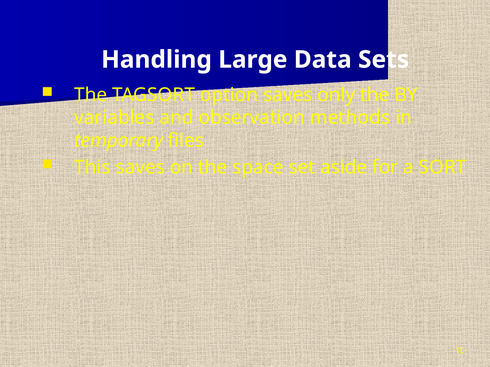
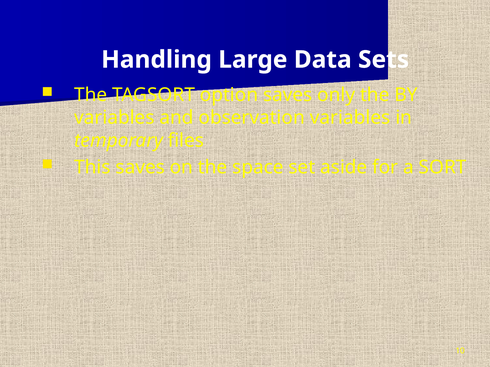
observation methods: methods -> variables
